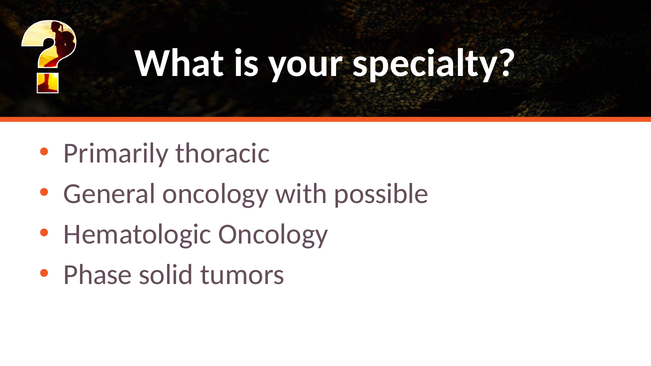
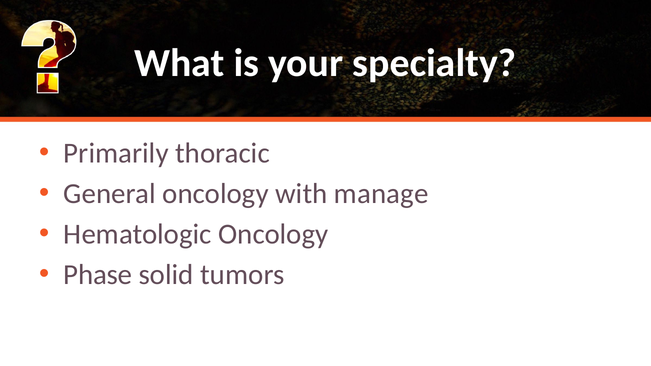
possible: possible -> manage
